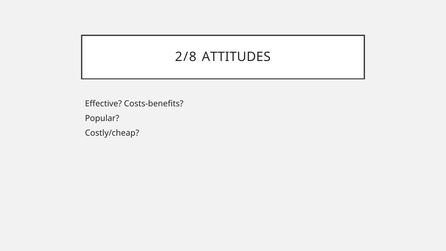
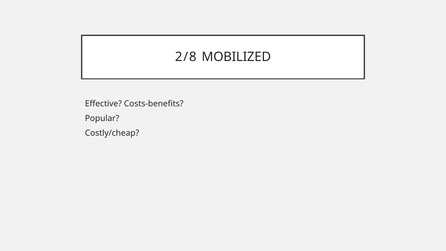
ATTITUDES: ATTITUDES -> MOBILIZED
